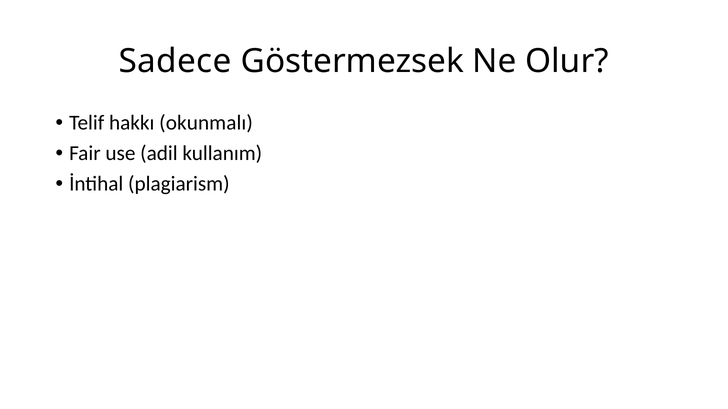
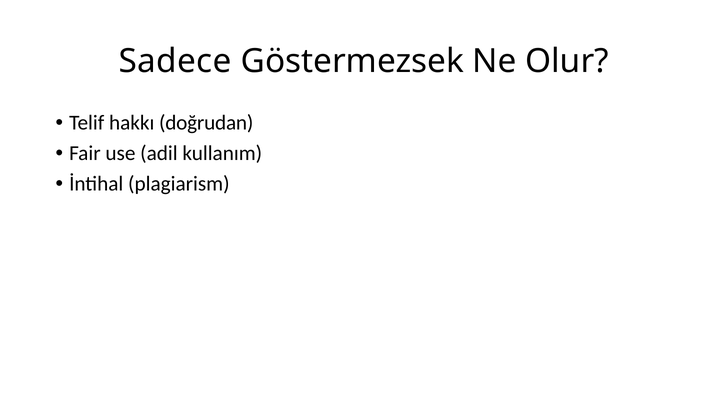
okunmalı: okunmalı -> doğrudan
